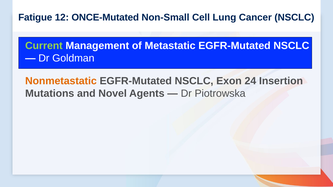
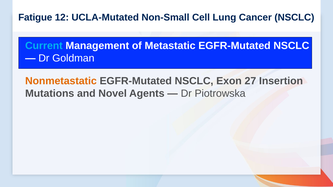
ONCE-Mutated: ONCE-Mutated -> UCLA-Mutated
Current colour: light green -> light blue
24: 24 -> 27
